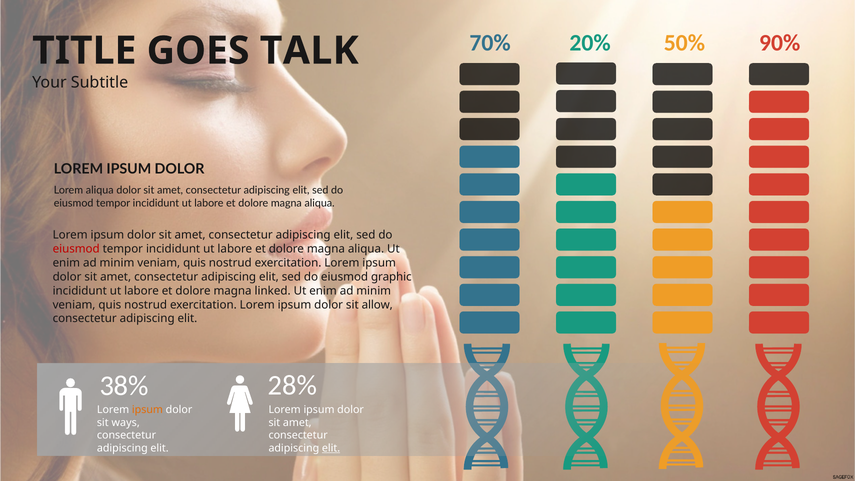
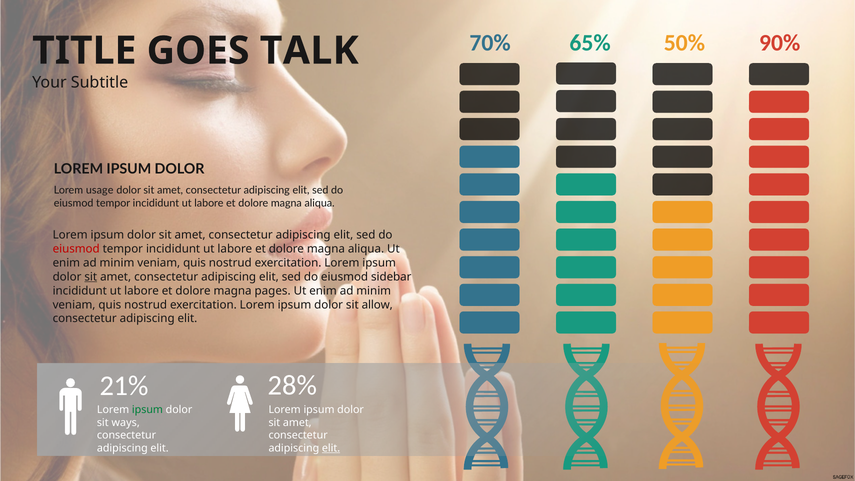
20%: 20% -> 65%
Lorem aliqua: aliqua -> usage
sit at (91, 277) underline: none -> present
graphic: graphic -> sidebar
linked: linked -> pages
38%: 38% -> 21%
ipsum at (147, 410) colour: orange -> green
